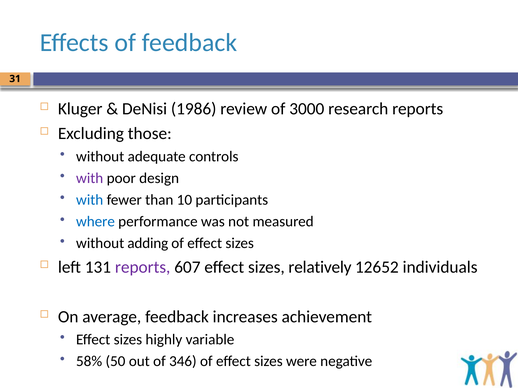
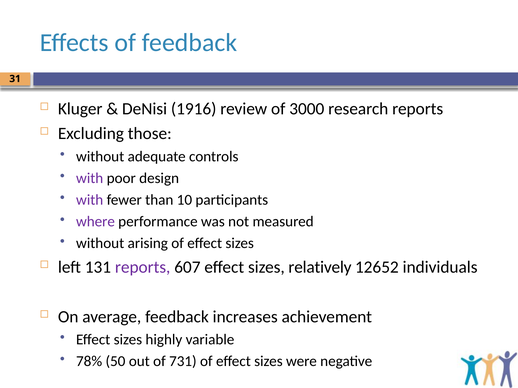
1986: 1986 -> 1916
with at (90, 200) colour: blue -> purple
where colour: blue -> purple
adding: adding -> arising
58%: 58% -> 78%
346: 346 -> 731
